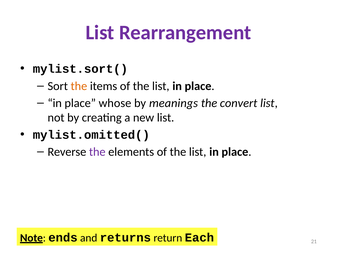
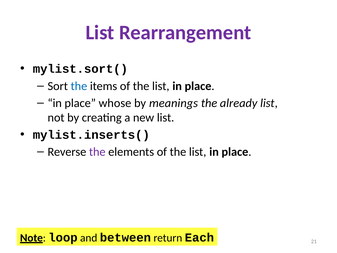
the at (79, 86) colour: orange -> blue
convert: convert -> already
mylist.omitted(: mylist.omitted( -> mylist.inserts(
ends: ends -> loop
returns: returns -> between
